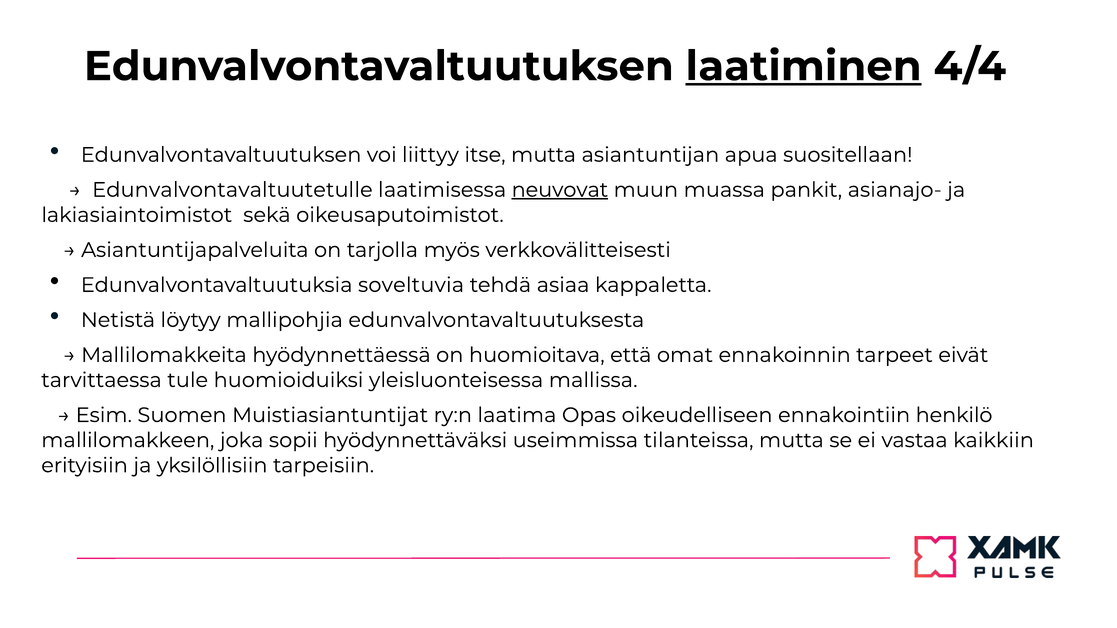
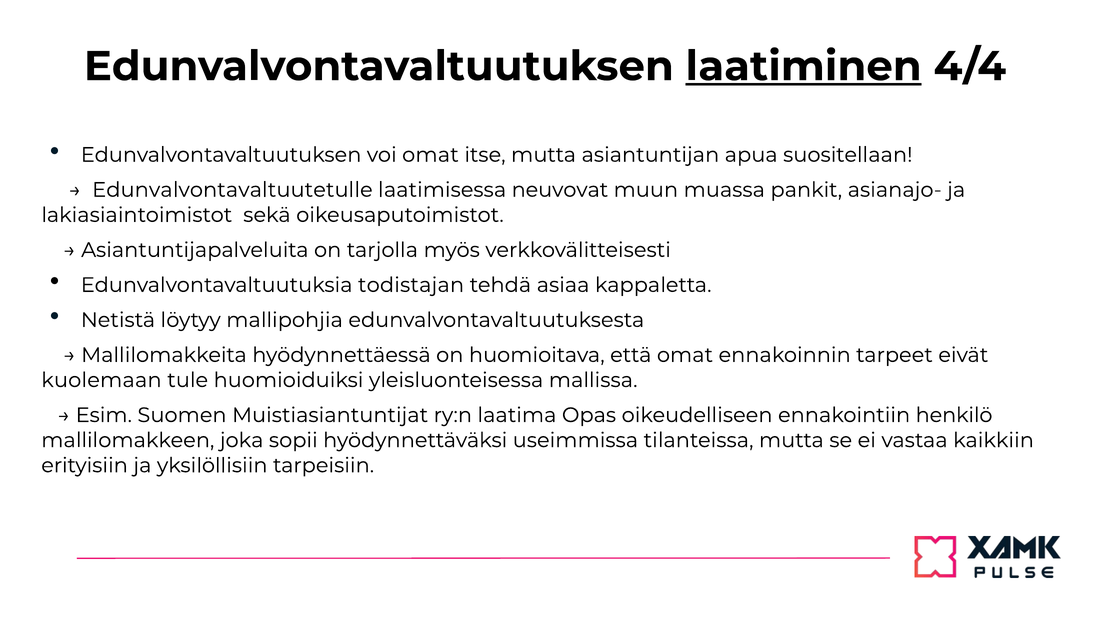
voi liittyy: liittyy -> omat
neuvovat underline: present -> none
soveltuvia: soveltuvia -> todistajan
tarvittaessa: tarvittaessa -> kuolemaan
